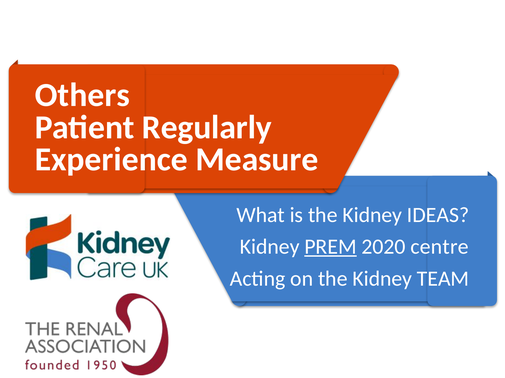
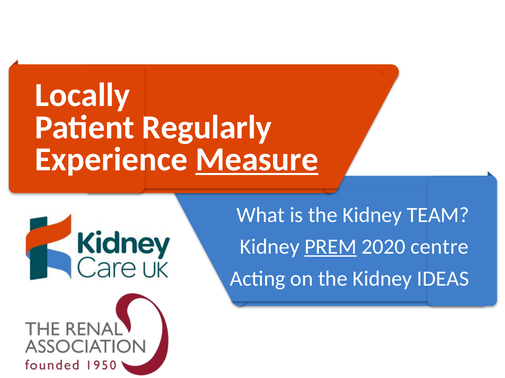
Others: Others -> Locally
Measure underline: none -> present
IDEAS: IDEAS -> TEAM
TEAM: TEAM -> IDEAS
